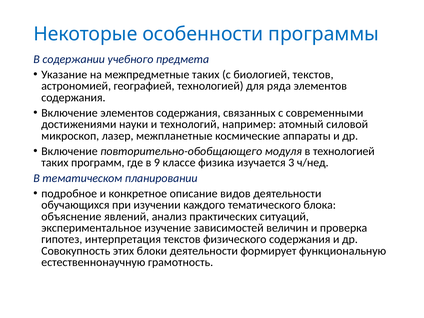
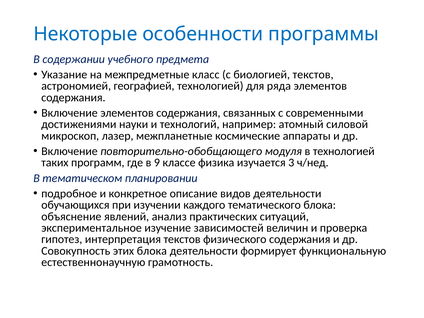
межпредметные таких: таких -> класс
этих блоки: блоки -> блока
